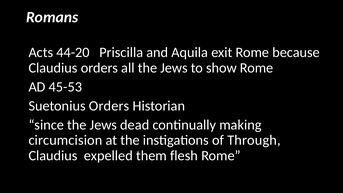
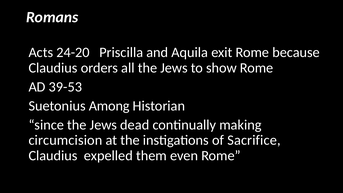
44-20: 44-20 -> 24-20
45-53: 45-53 -> 39-53
Suetonius Orders: Orders -> Among
Through: Through -> Sacrifice
flesh: flesh -> even
